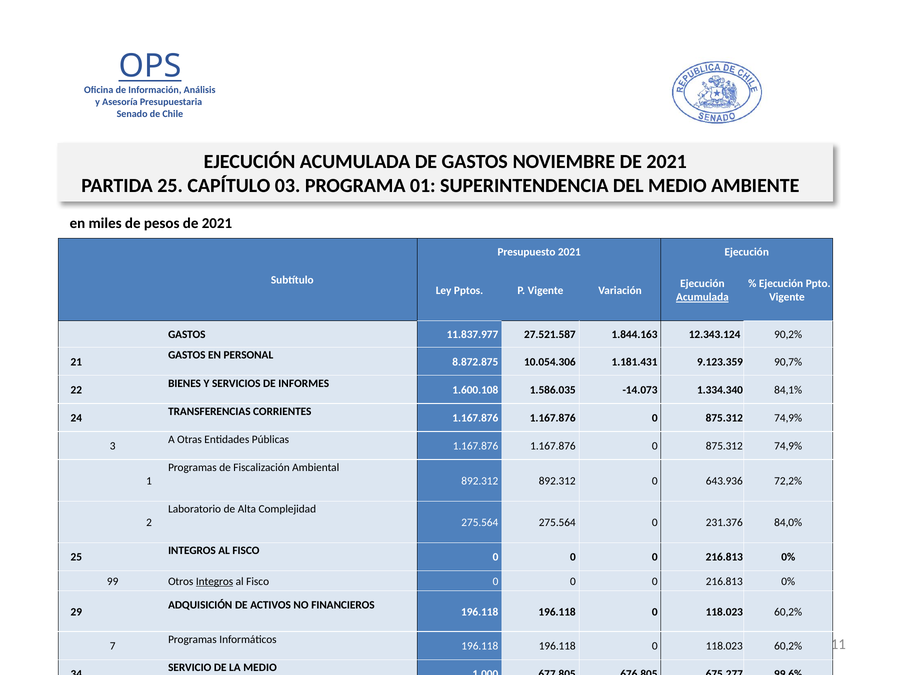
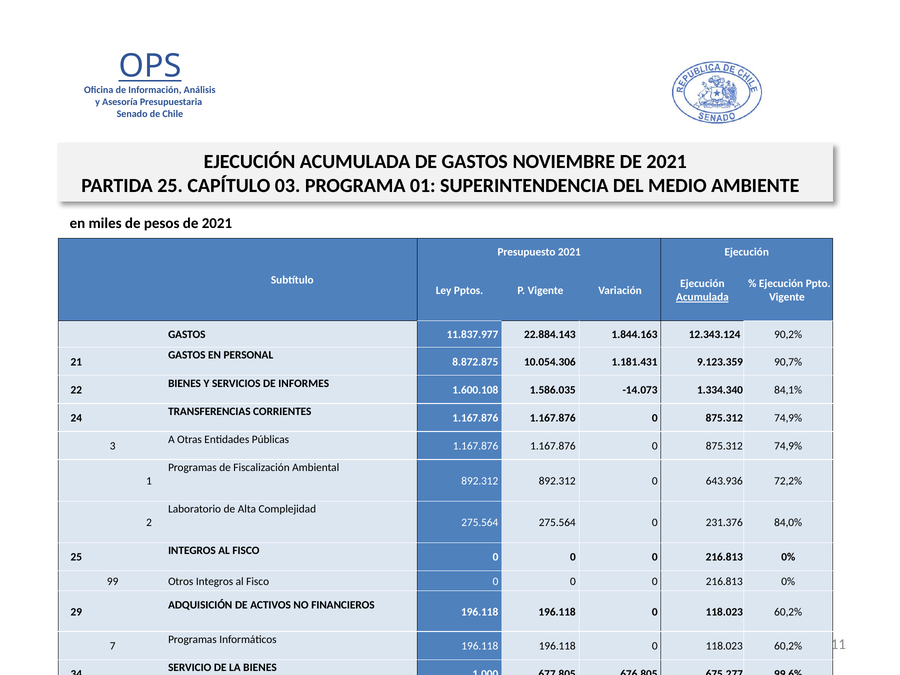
27.521.587: 27.521.587 -> 22.884.143
Integros at (215, 581) underline: present -> none
LA MEDIO: MEDIO -> BIENES
